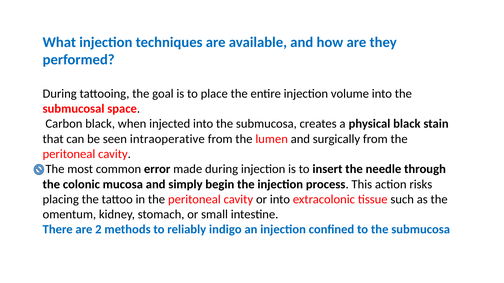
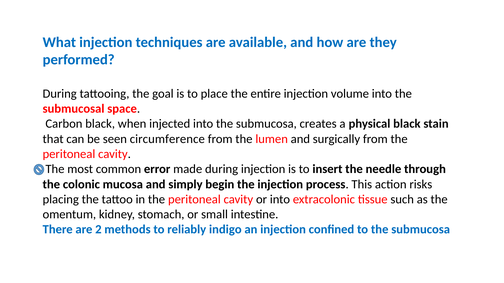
intraoperative: intraoperative -> circumference
